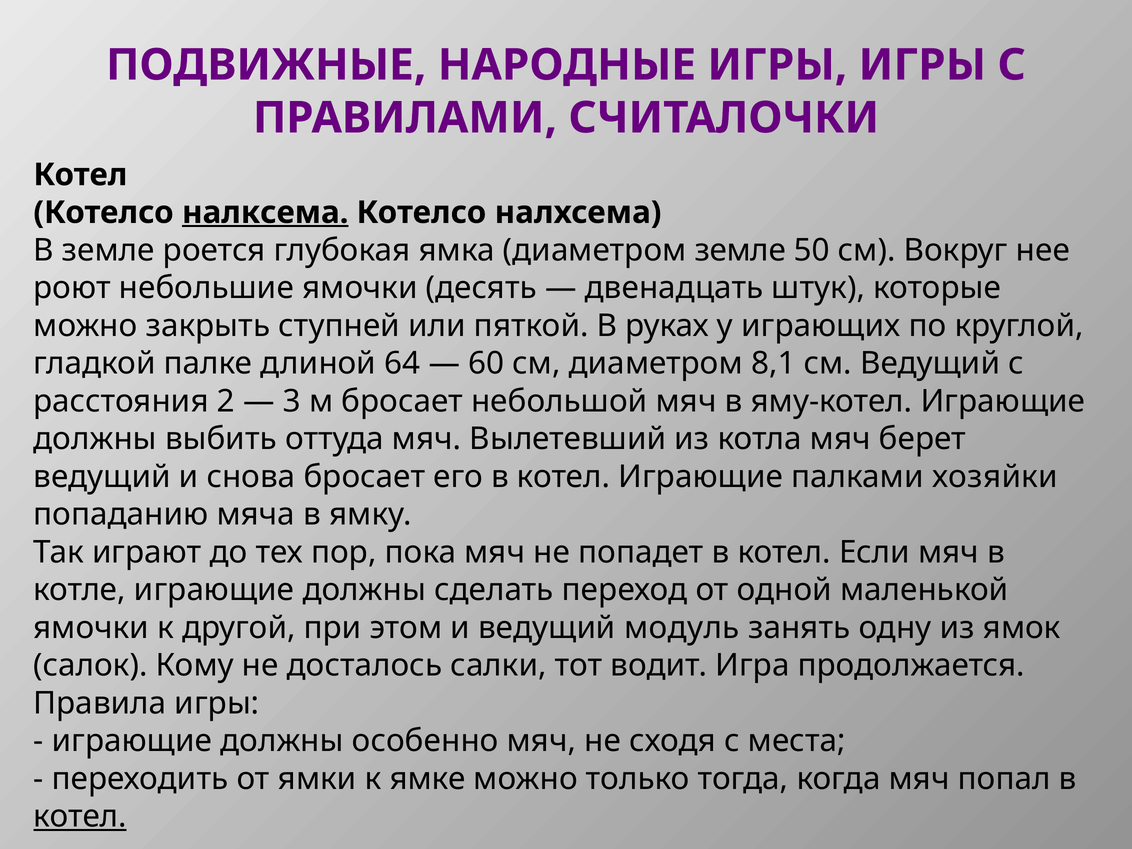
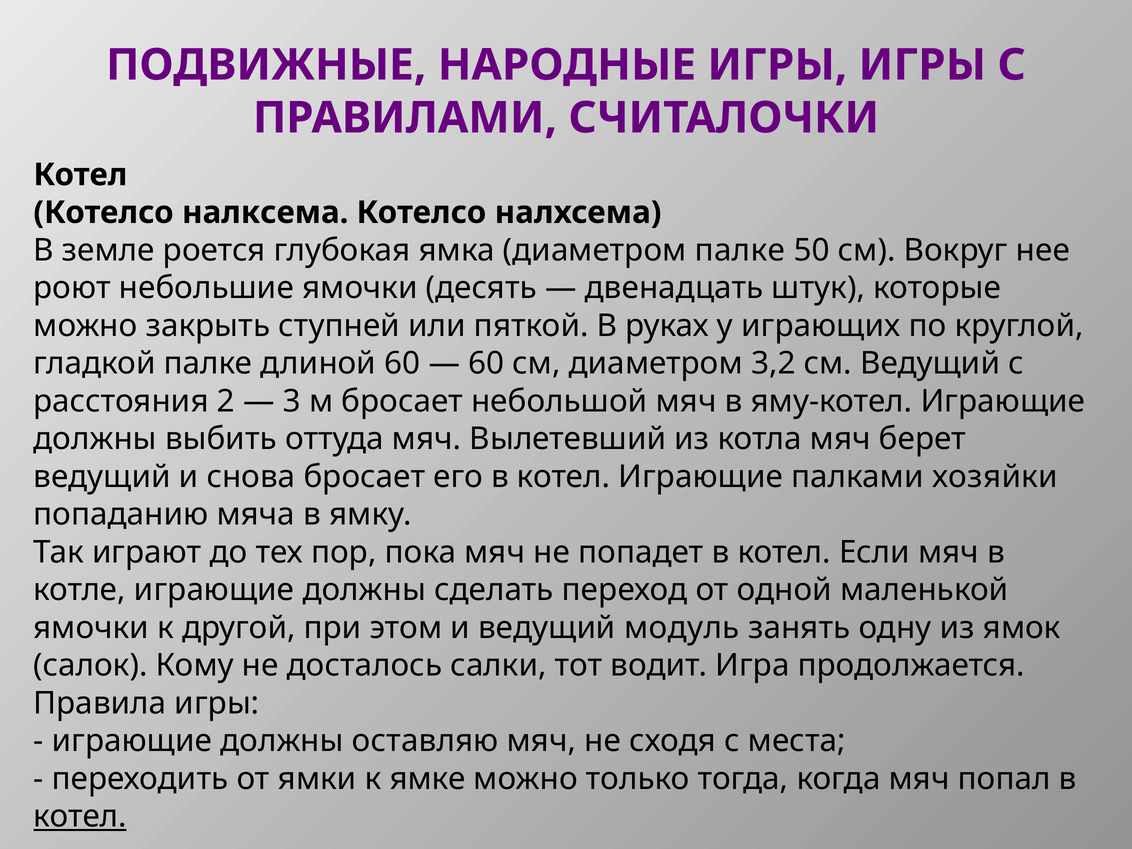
налксема underline: present -> none
диаметром земле: земле -> палке
длиной 64: 64 -> 60
8,1: 8,1 -> 3,2
особенно: особенно -> оставляю
